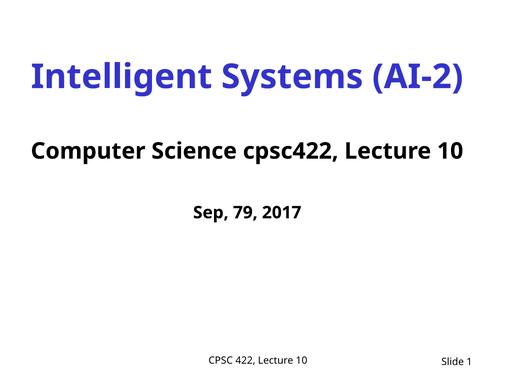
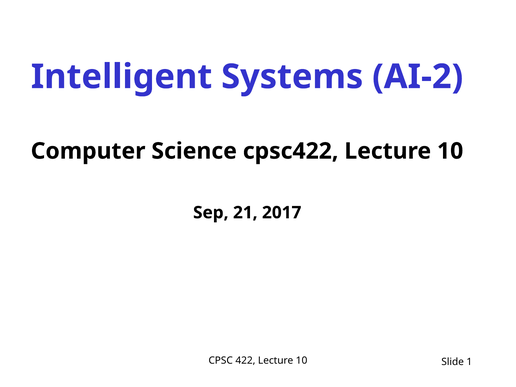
79: 79 -> 21
